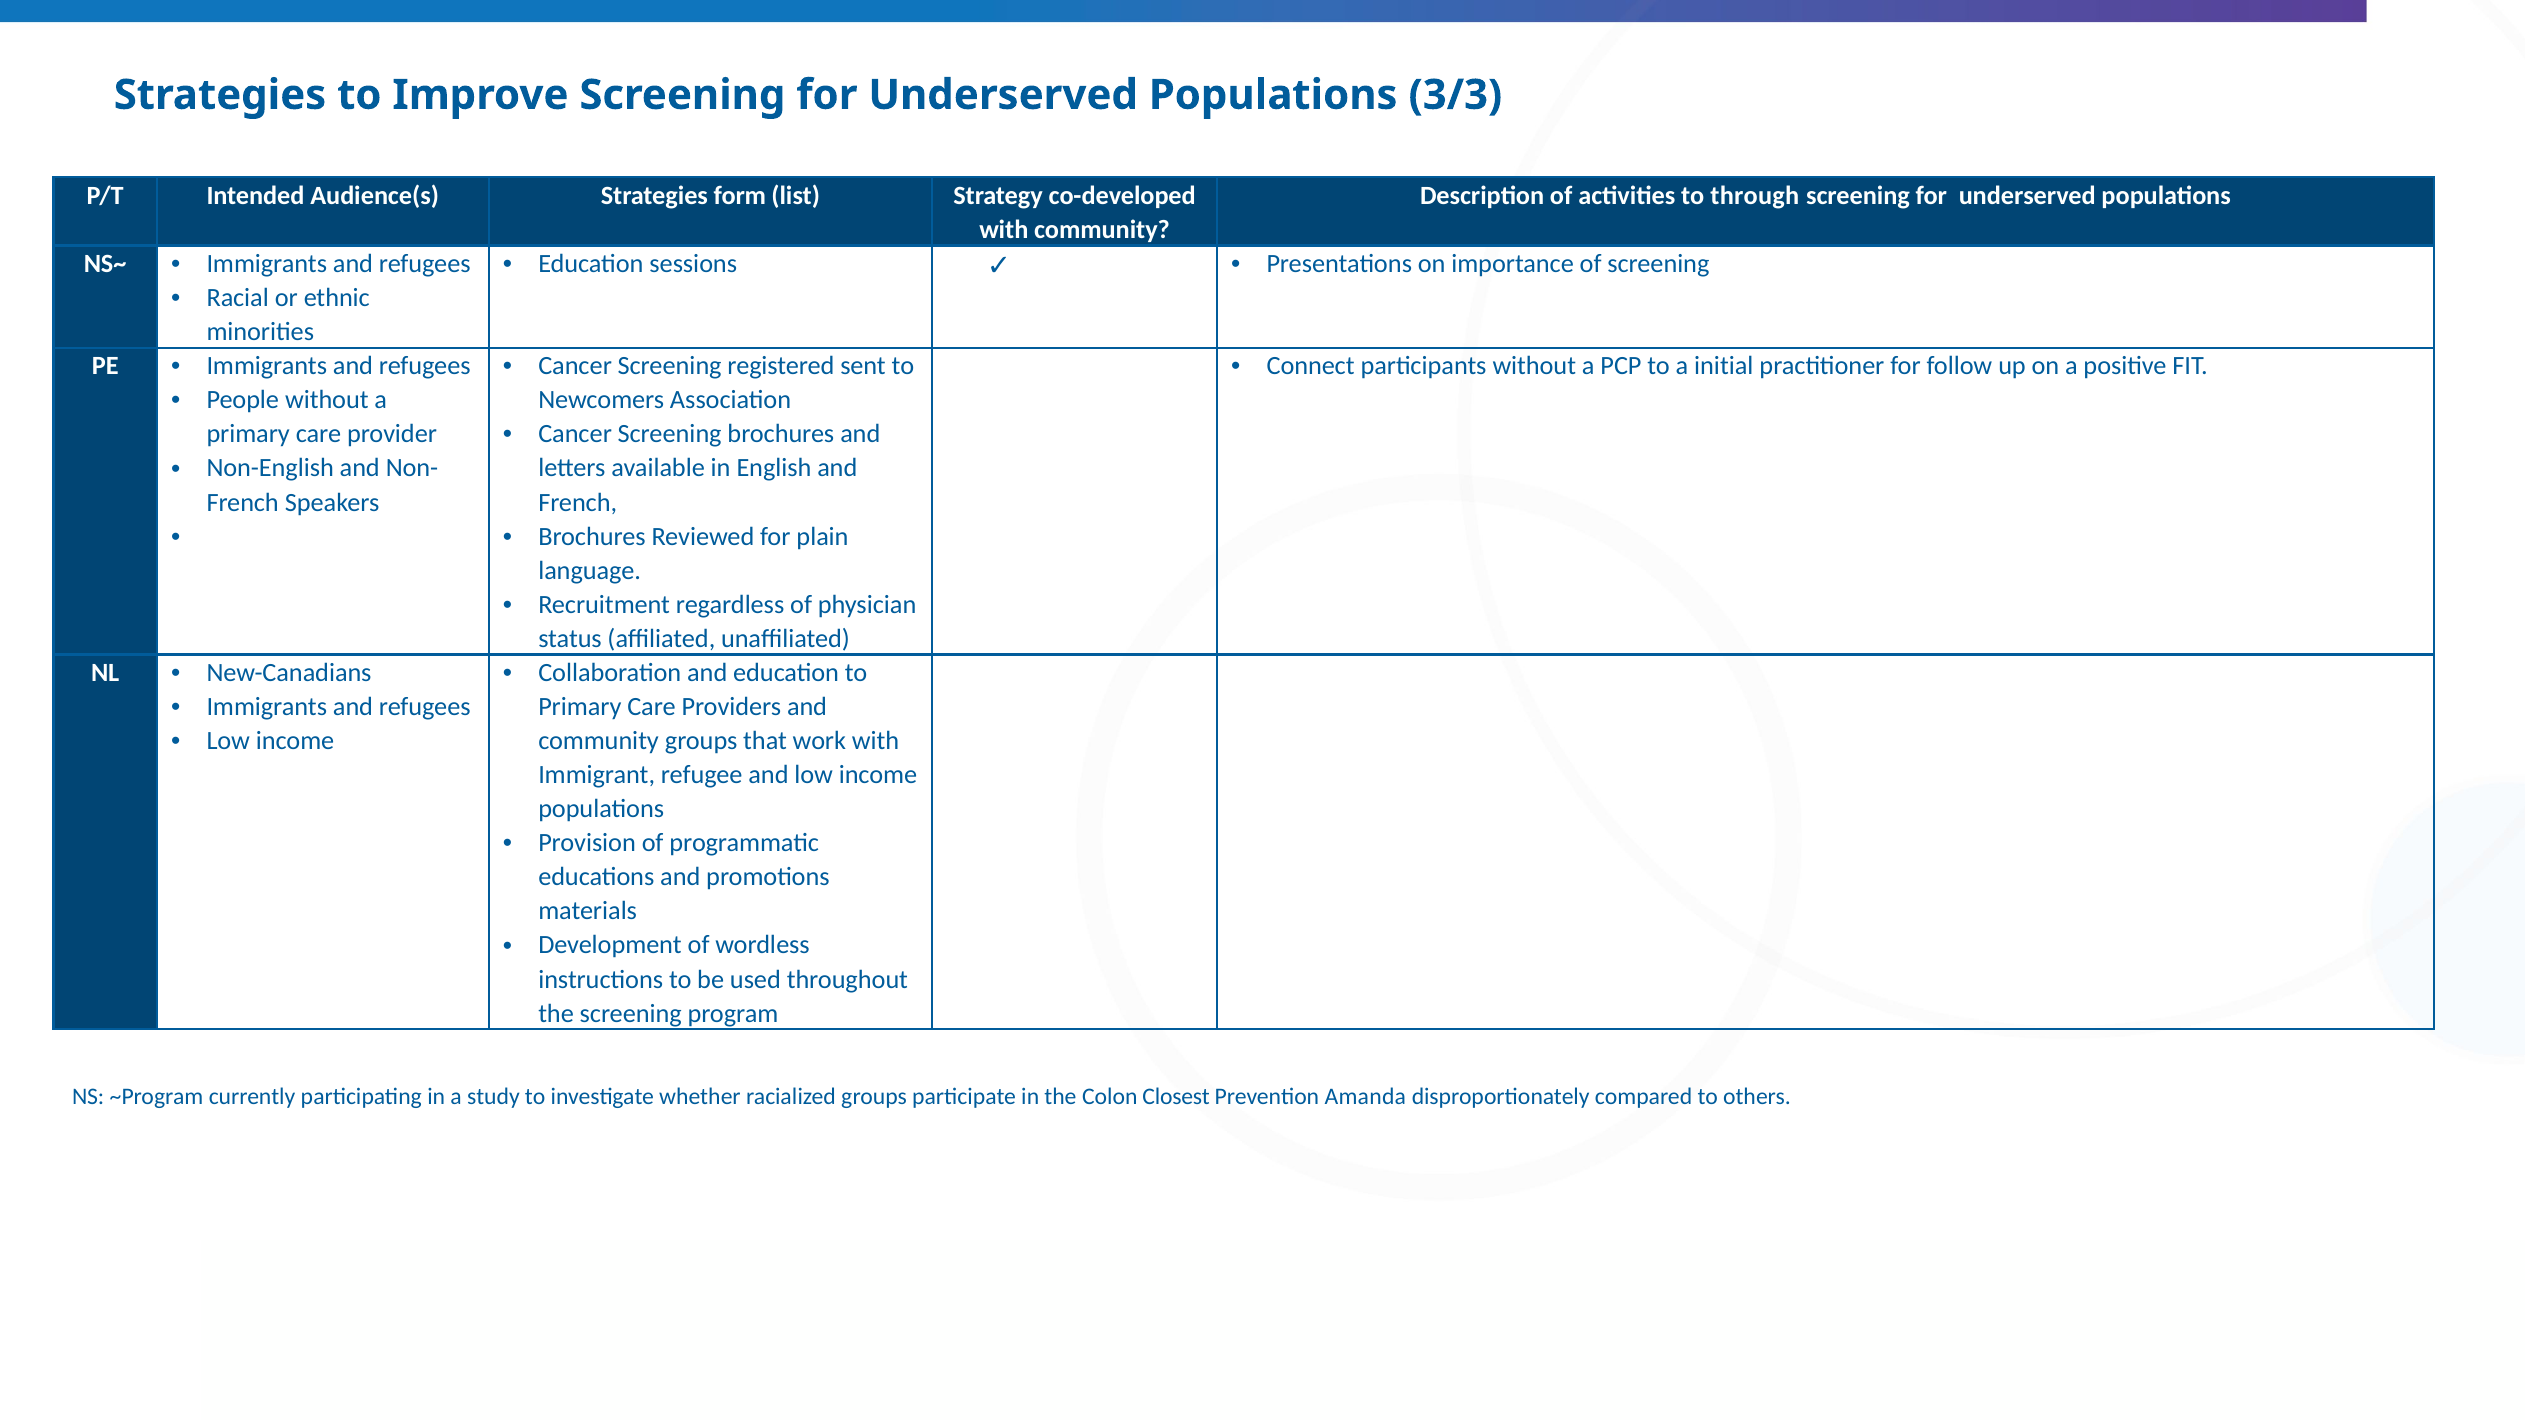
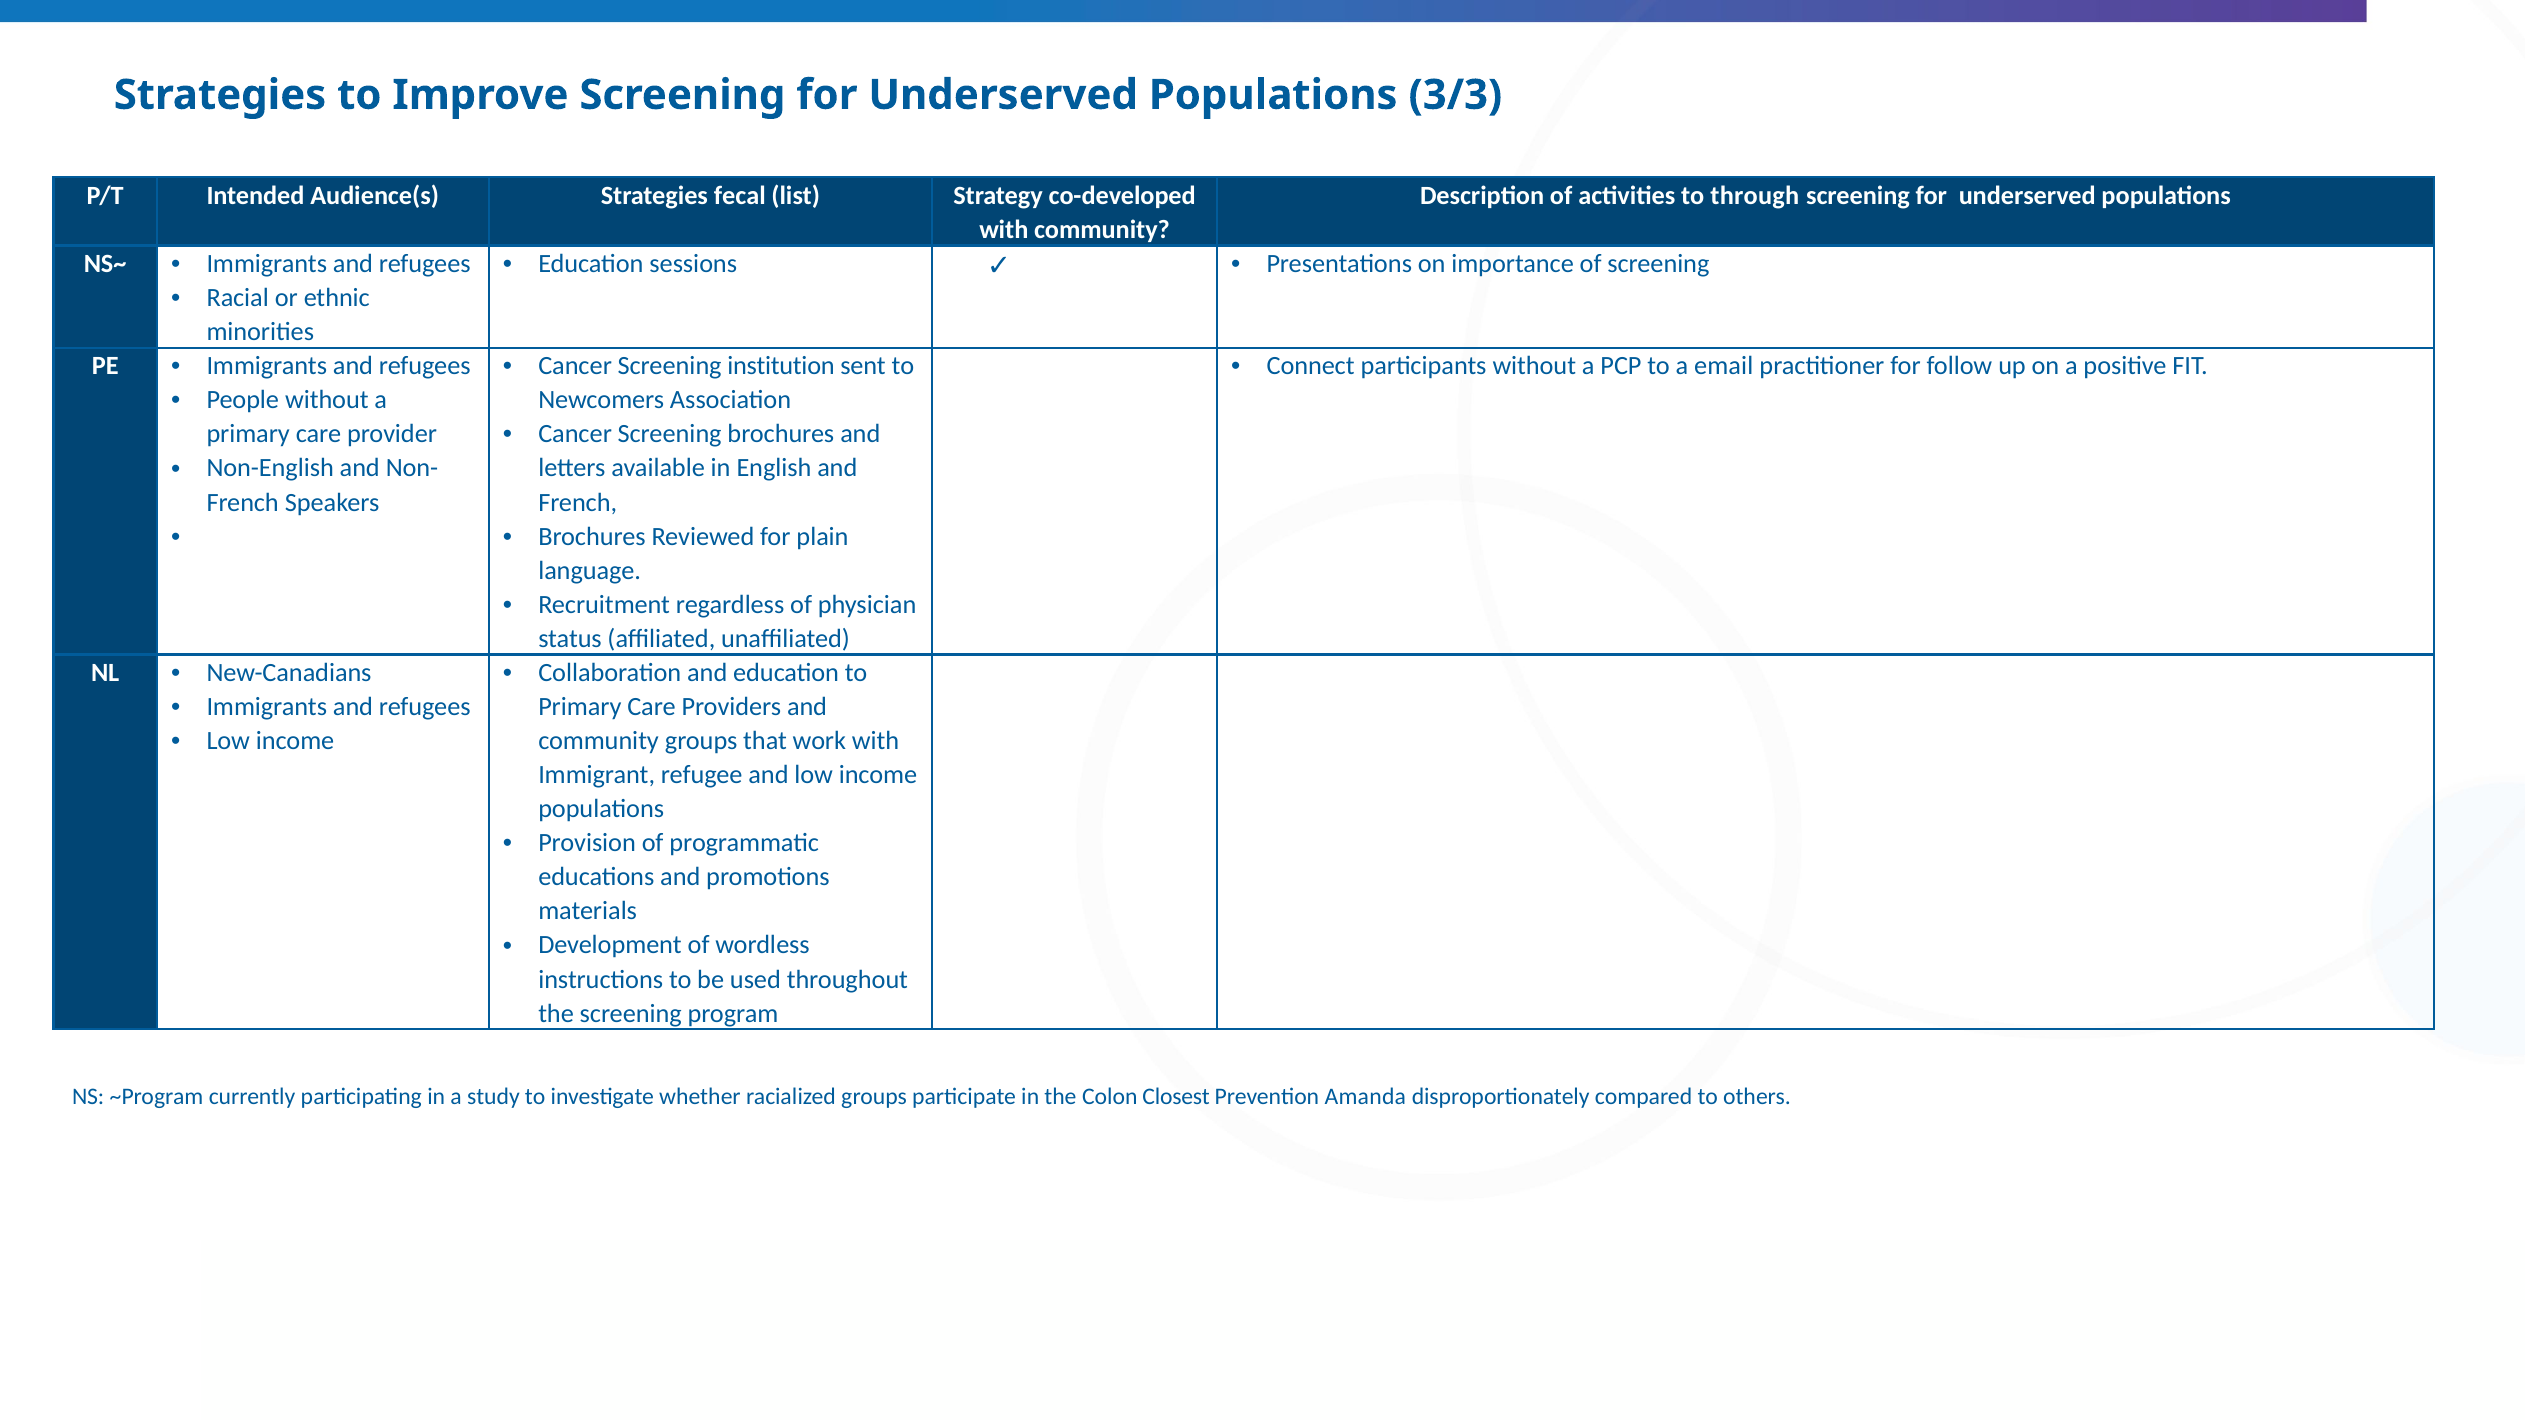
form: form -> fecal
registered: registered -> institution
initial: initial -> email
